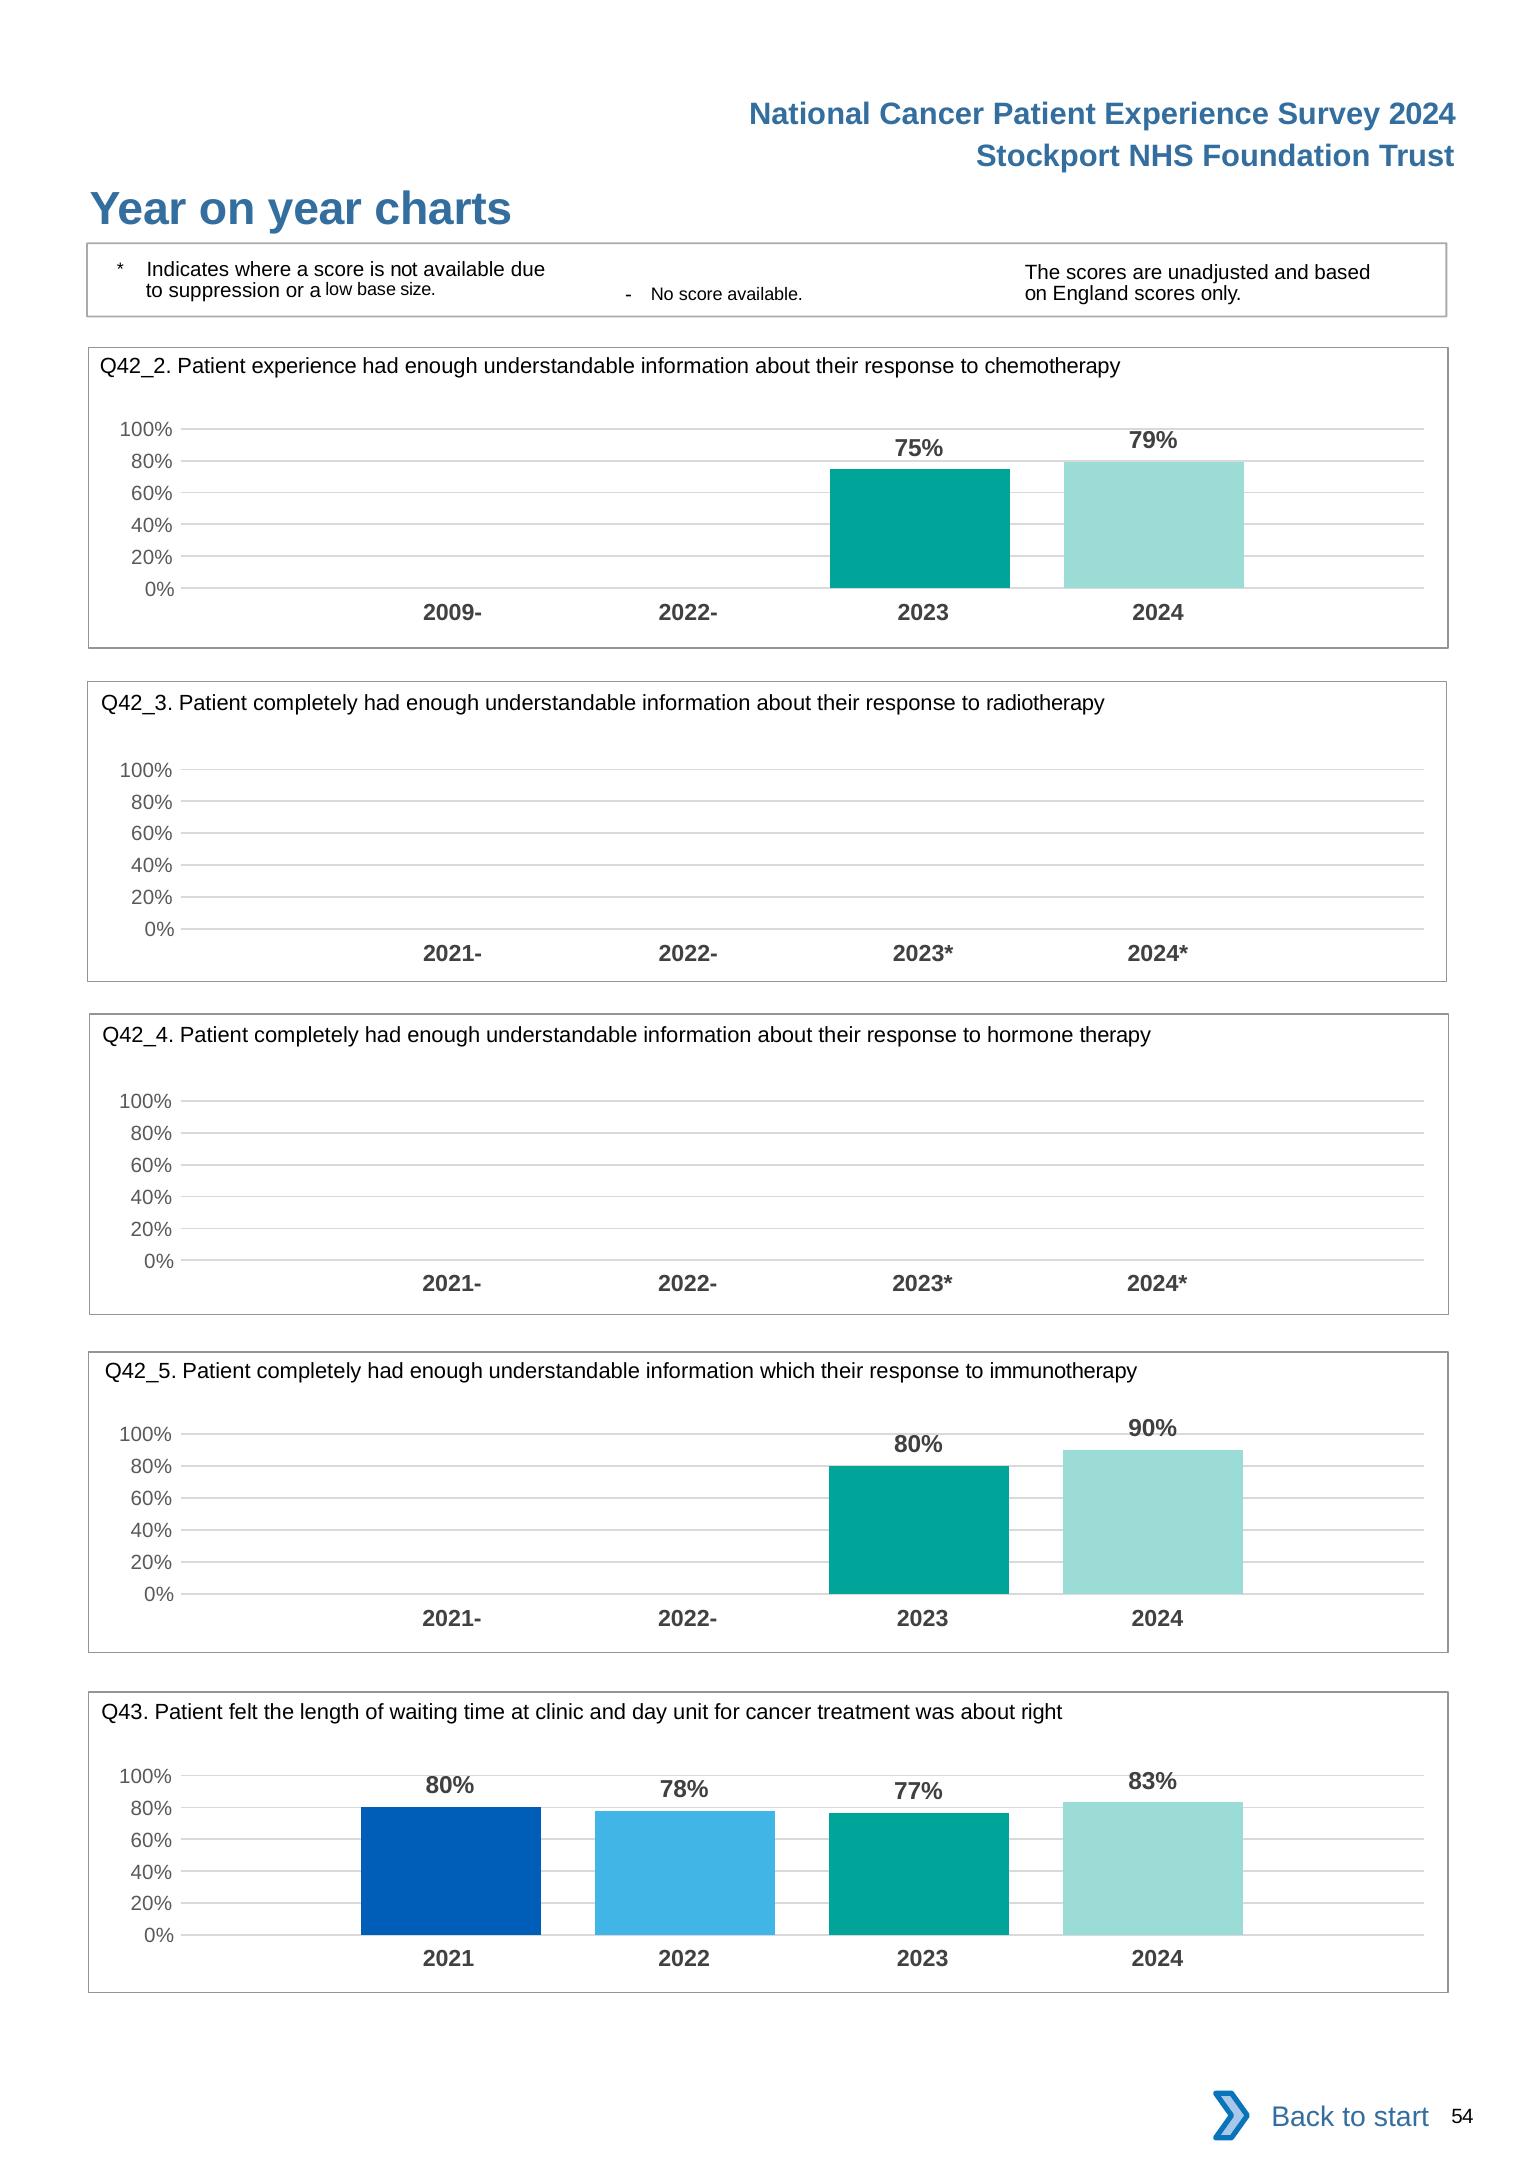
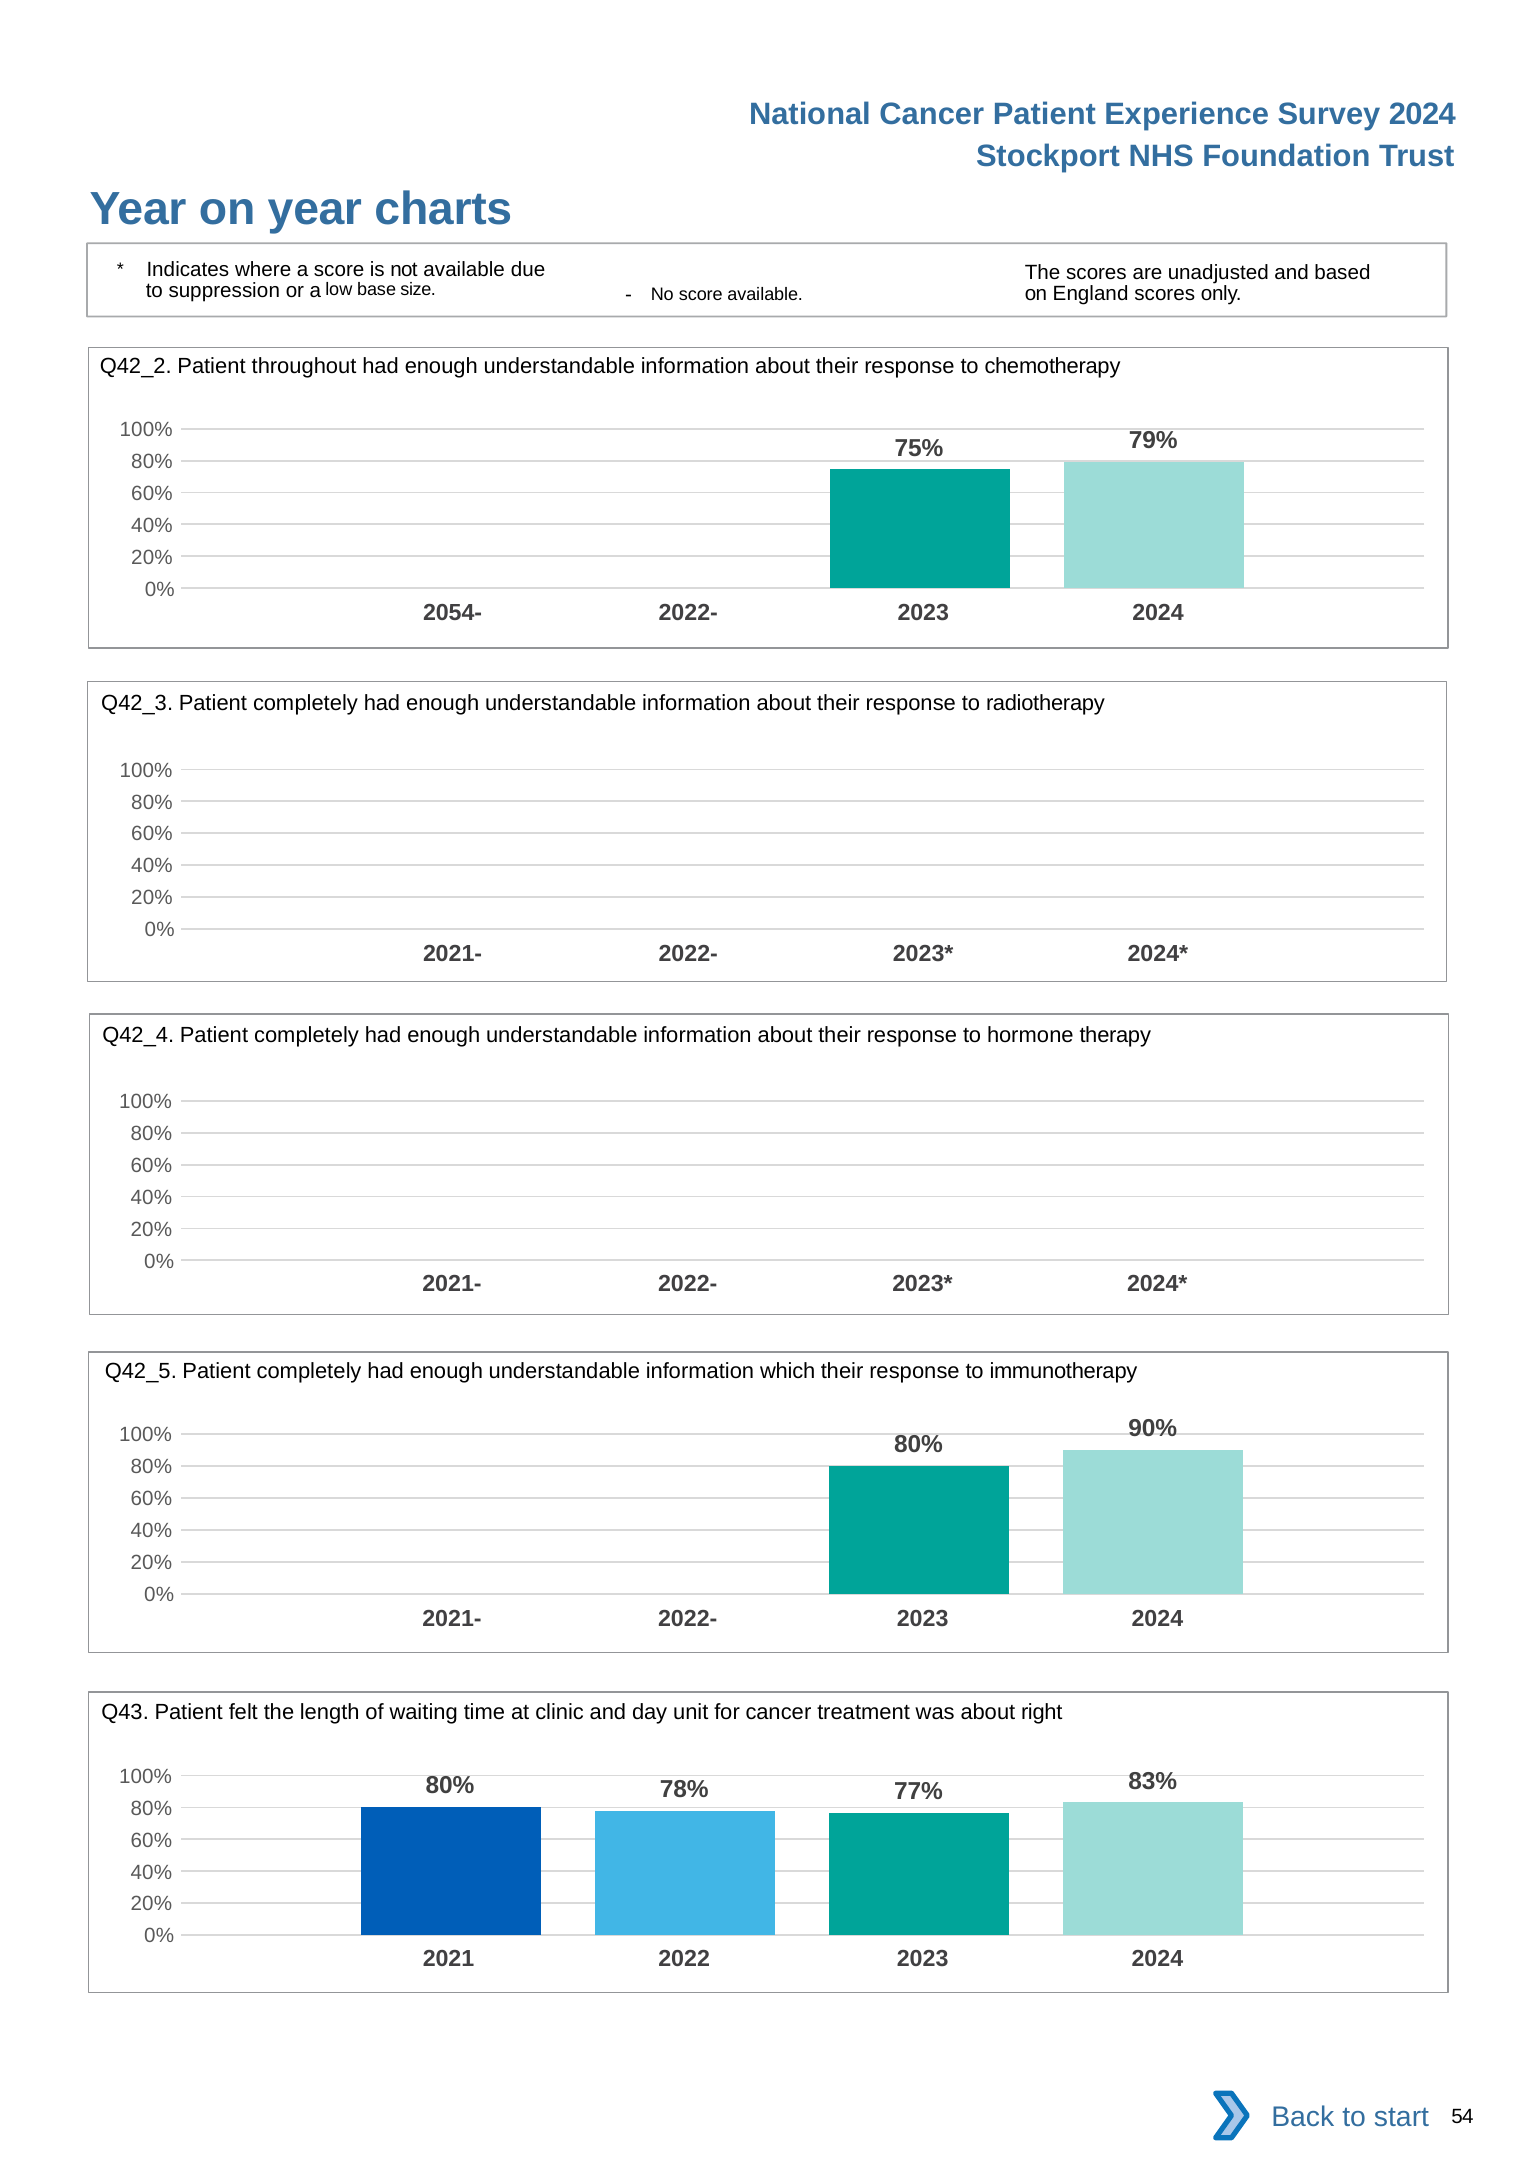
Q42_2 Patient experience: experience -> throughout
2009-: 2009- -> 2054-
